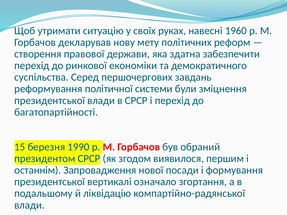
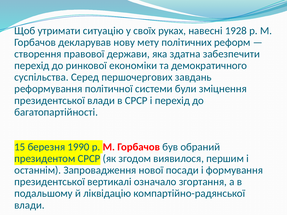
1960: 1960 -> 1928
